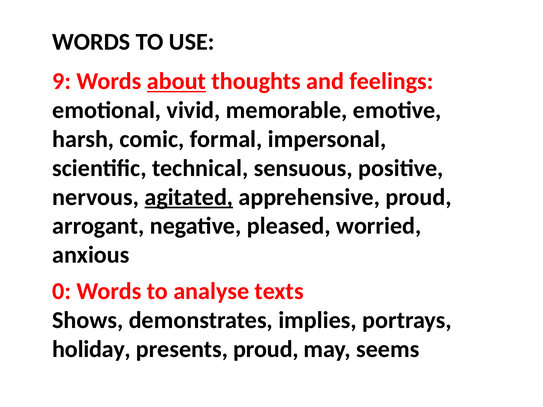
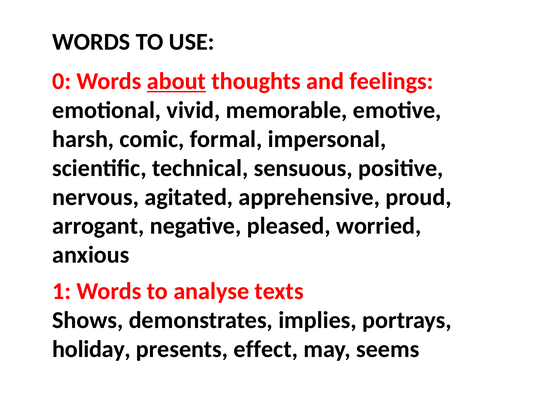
9: 9 -> 0
agitated underline: present -> none
0: 0 -> 1
presents proud: proud -> effect
